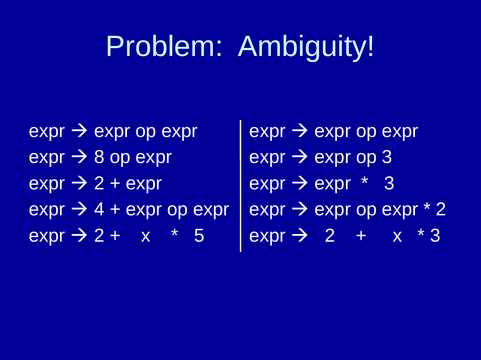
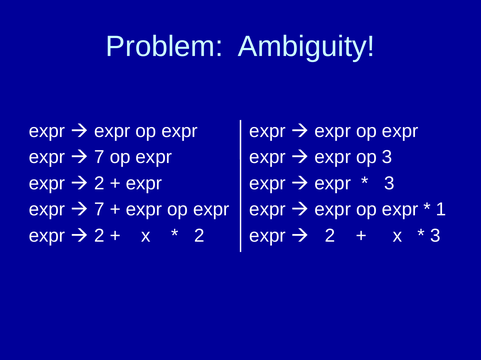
8 at (99, 157): 8 -> 7
4 at (99, 210): 4 -> 7
2 at (441, 210): 2 -> 1
5 at (199, 236): 5 -> 2
